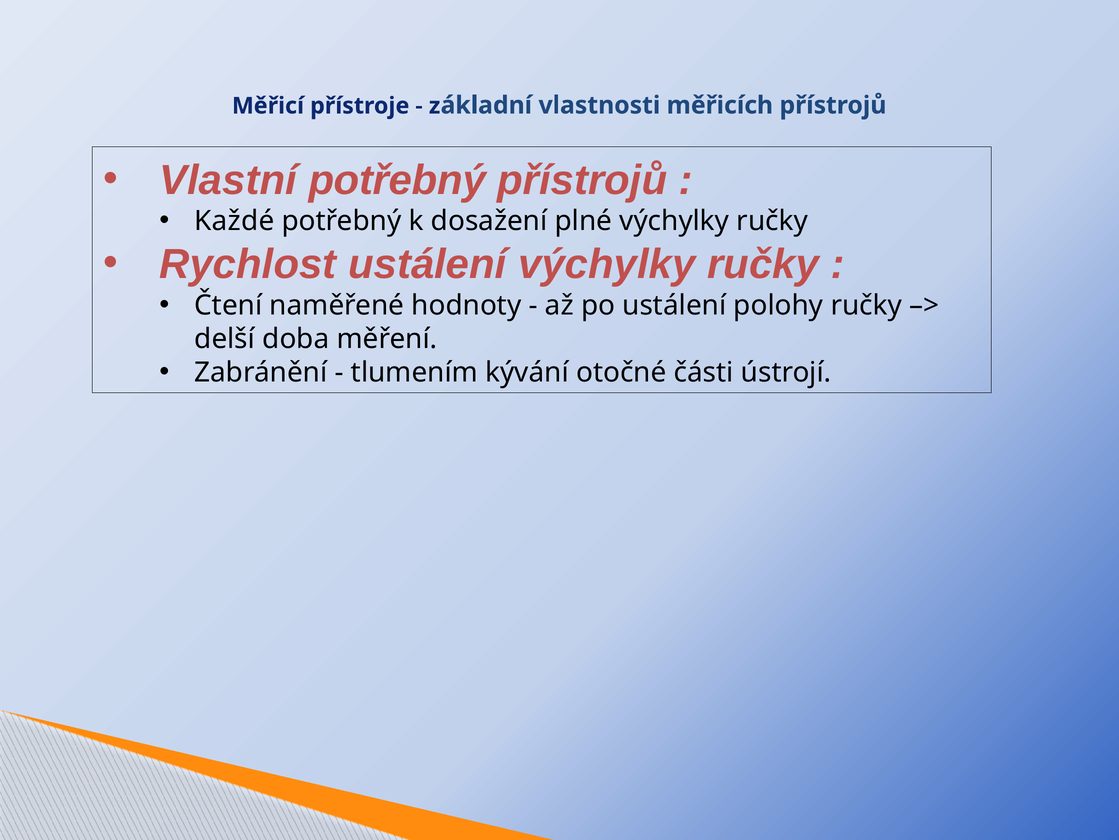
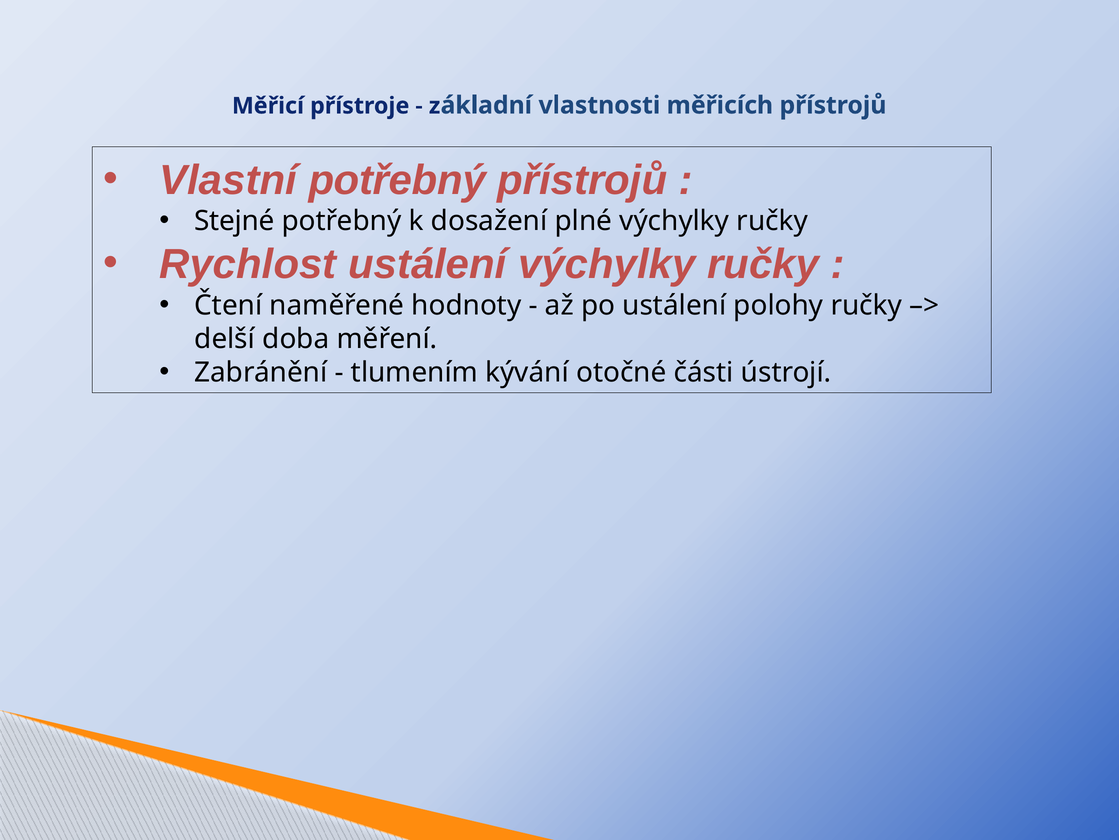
Každé: Každé -> Stejné
